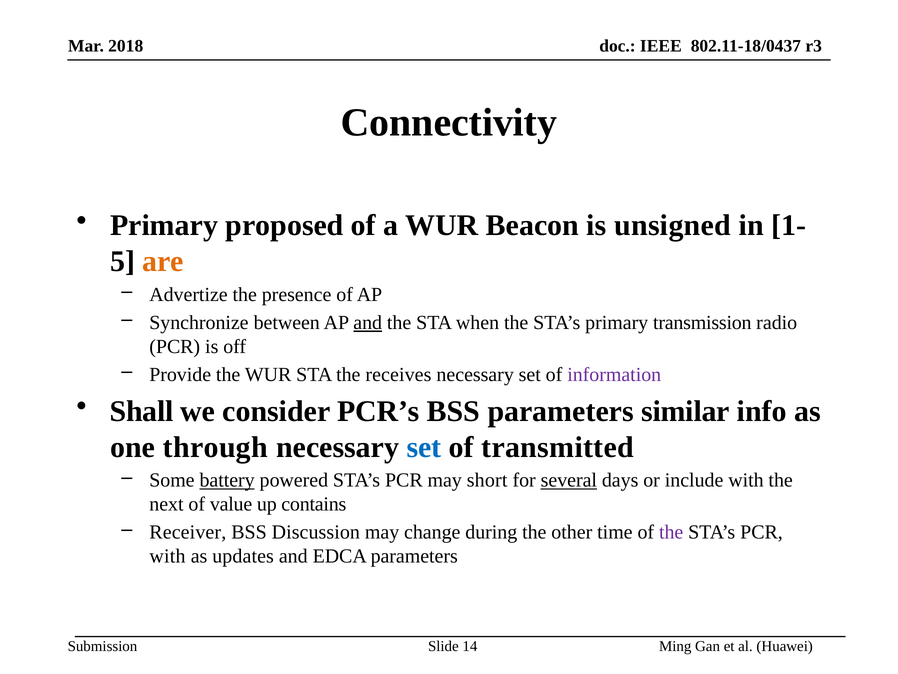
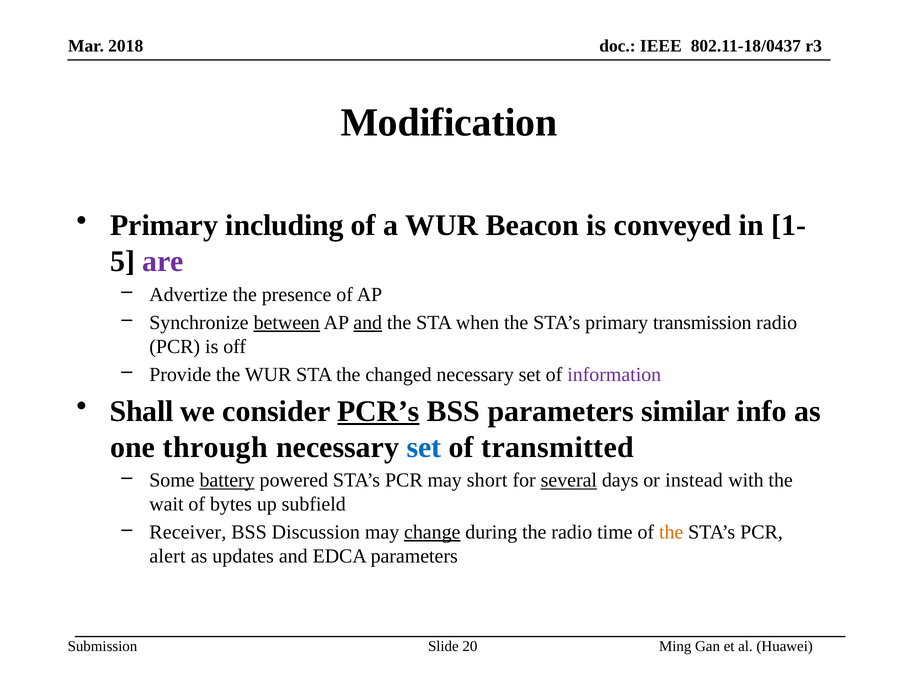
Connectivity: Connectivity -> Modification
proposed: proposed -> including
unsigned: unsigned -> conveyed
are colour: orange -> purple
between underline: none -> present
receives: receives -> changed
PCR’s underline: none -> present
include: include -> instead
next: next -> wait
value: value -> bytes
contains: contains -> subfield
change underline: none -> present
the other: other -> radio
the at (671, 532) colour: purple -> orange
with at (167, 556): with -> alert
14: 14 -> 20
